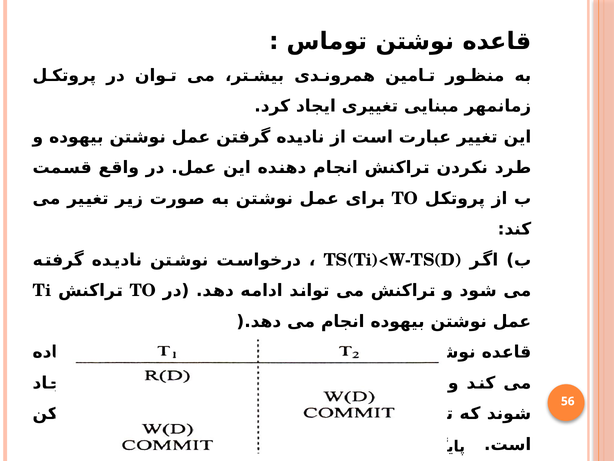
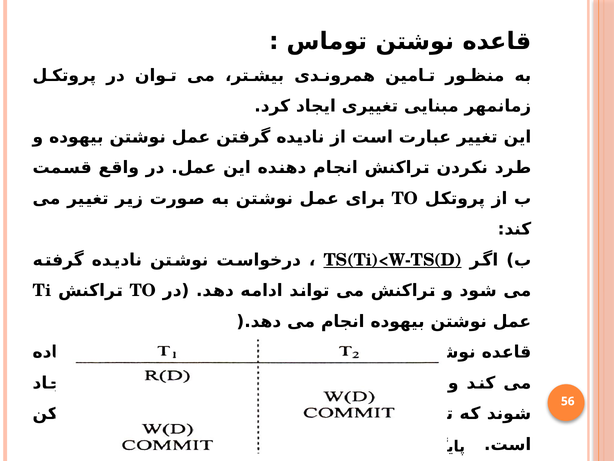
TS(Ti)<W-TS(D underline: none -> present
